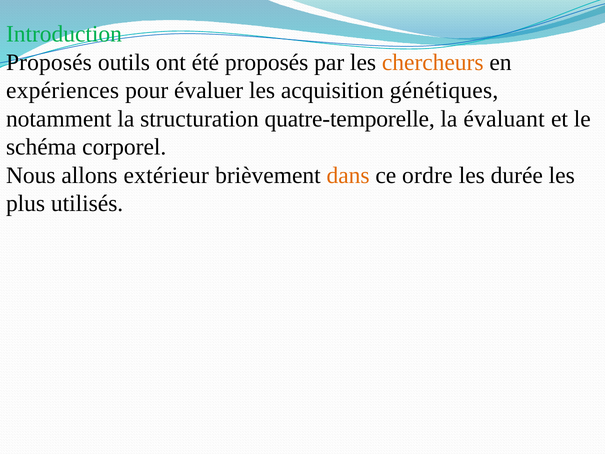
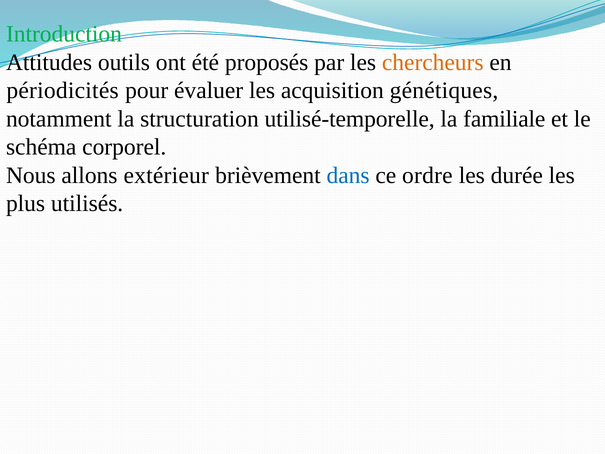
Proposés at (49, 62): Proposés -> Attitudes
expériences: expériences -> périodicités
quatre-temporelle: quatre-temporelle -> utilisé-temporelle
évaluant: évaluant -> familiale
dans colour: orange -> blue
